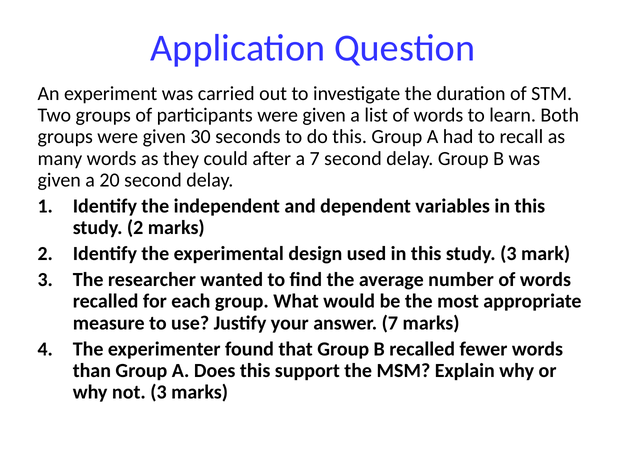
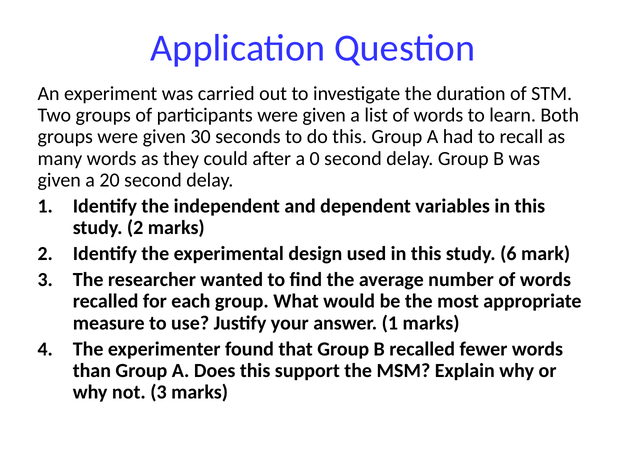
a 7: 7 -> 0
study 3: 3 -> 6
answer 7: 7 -> 1
